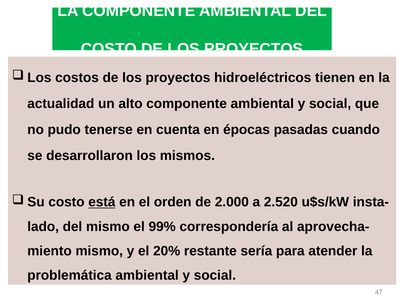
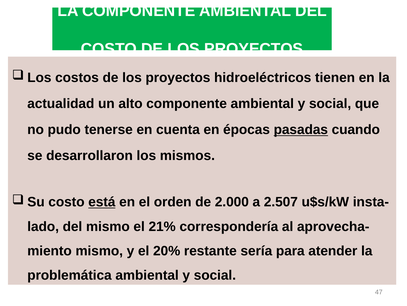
pasadas underline: none -> present
2.520: 2.520 -> 2.507
99%: 99% -> 21%
